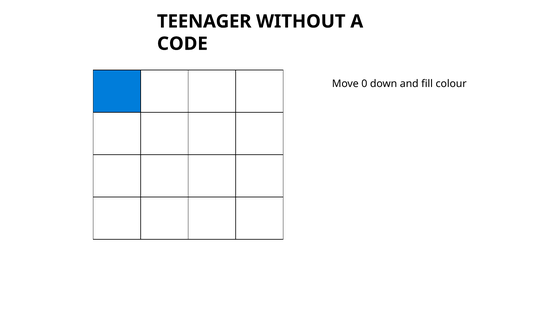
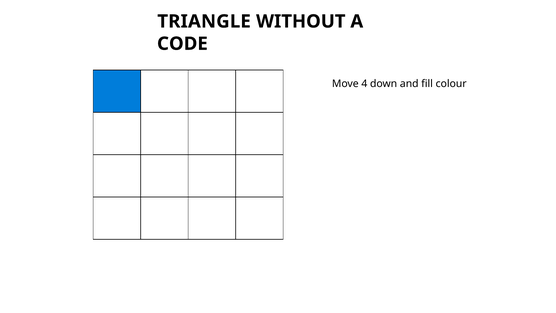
TEENAGER: TEENAGER -> TRIANGLE
0: 0 -> 4
